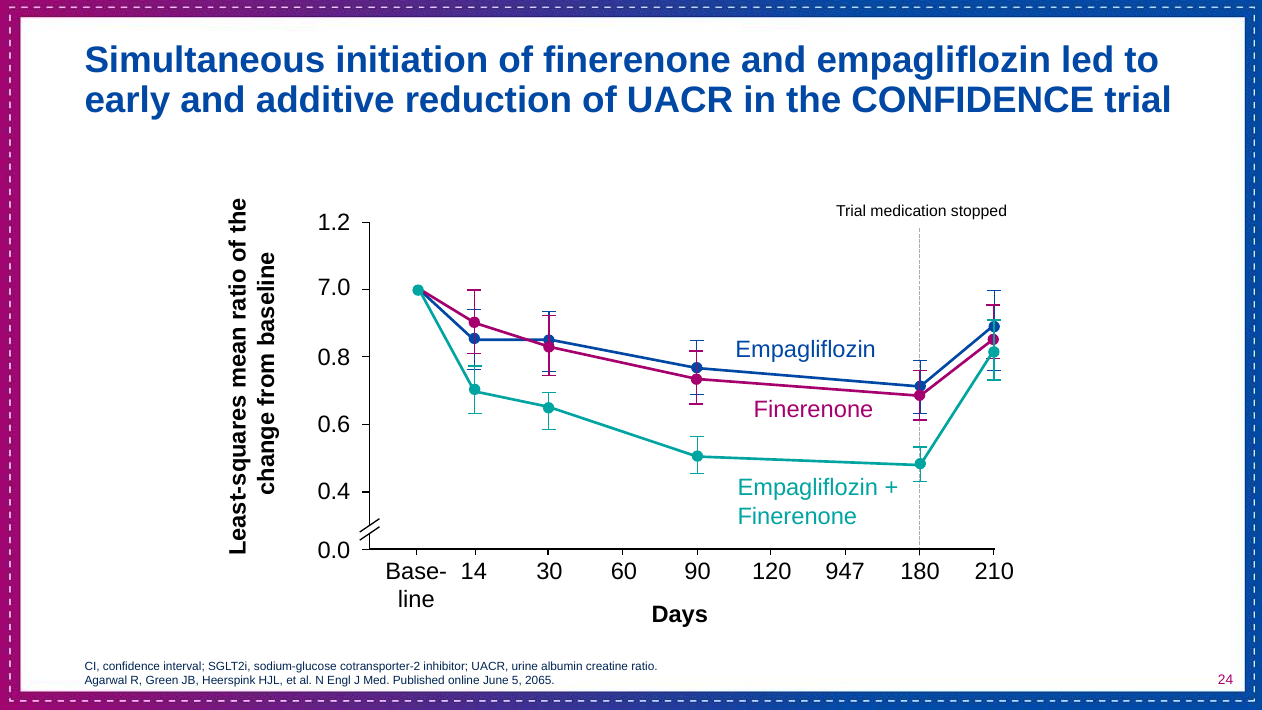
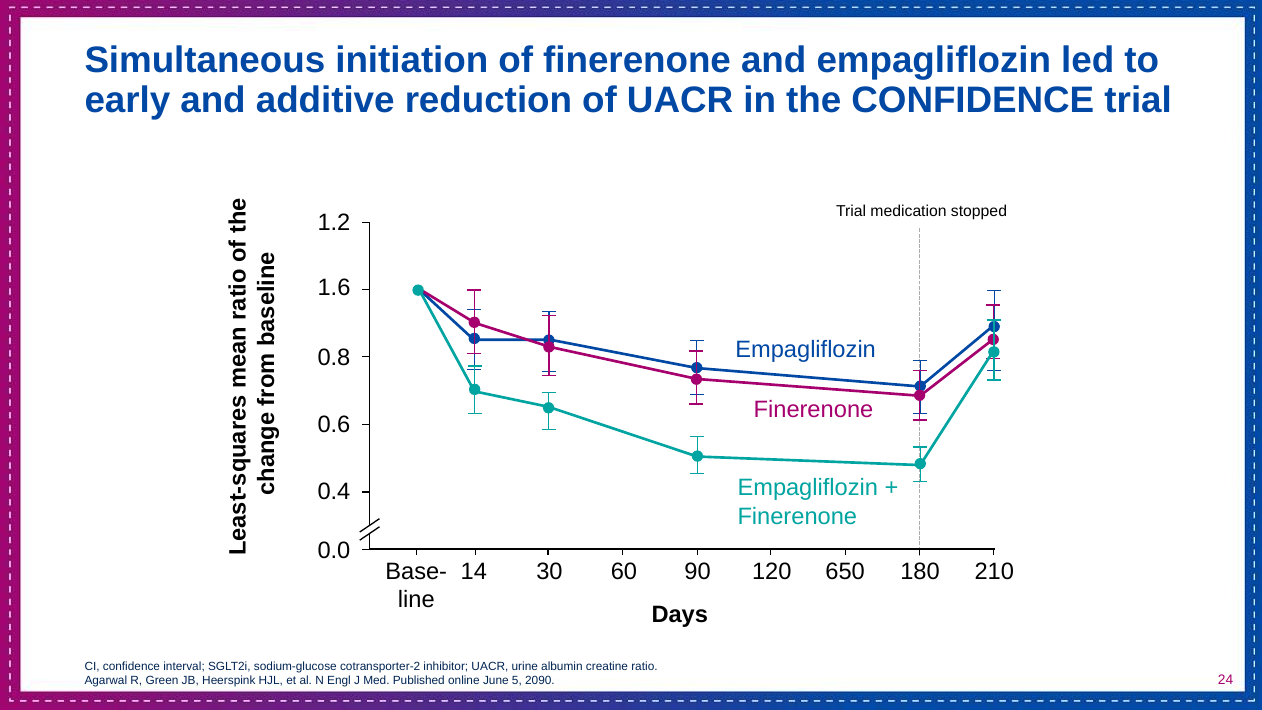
7.0: 7.0 -> 1.6
947: 947 -> 650
2065: 2065 -> 2090
